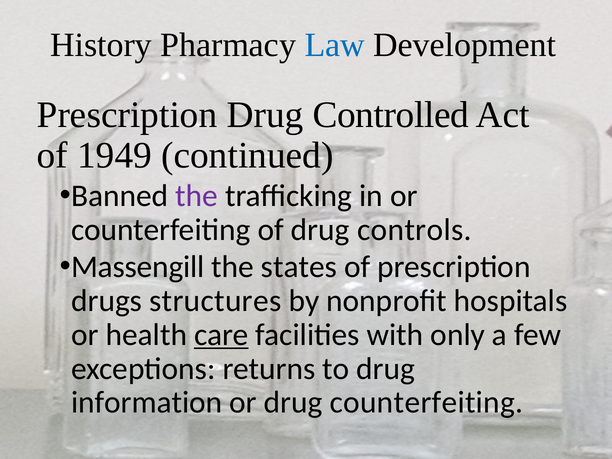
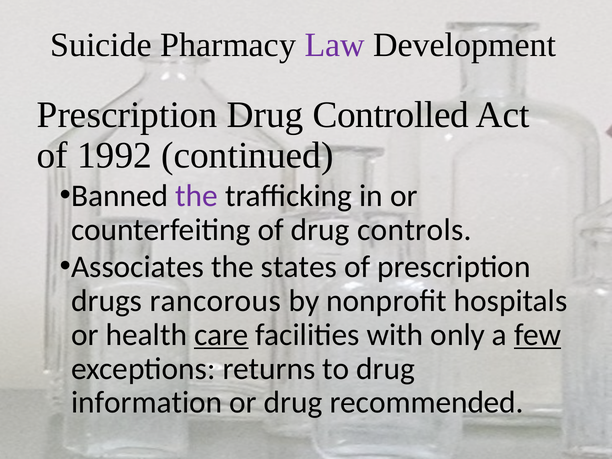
History: History -> Suicide
Law colour: blue -> purple
1949: 1949 -> 1992
Massengill: Massengill -> Associates
structures: structures -> rancorous
few underline: none -> present
drug counterfeiting: counterfeiting -> recommended
